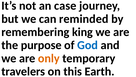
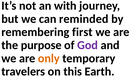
case: case -> with
king: king -> first
God colour: blue -> purple
